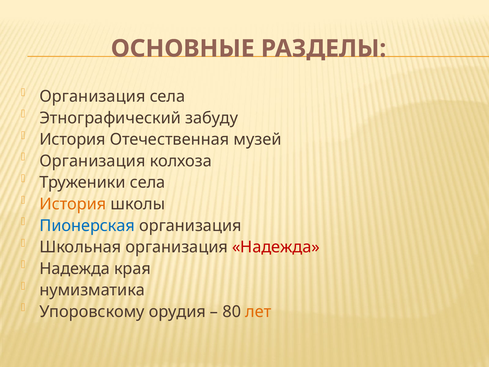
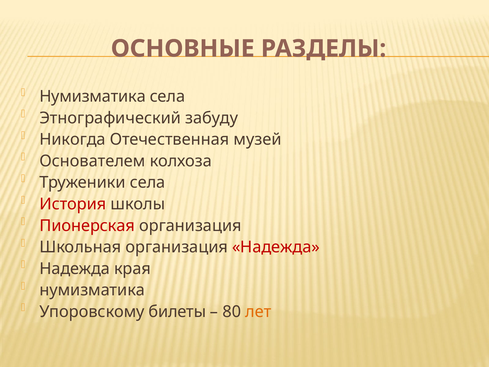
Организация at (92, 96): Организация -> Нумизматика
История at (73, 139): История -> Никогда
Организация at (92, 161): Организация -> Основателем
История at (73, 204) colour: orange -> red
Пионерская colour: blue -> red
орудия: орудия -> билеты
